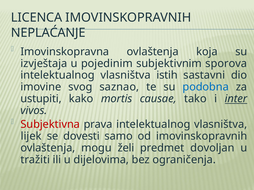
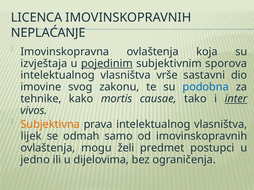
pojedinim underline: none -> present
istih: istih -> vrše
saznao: saznao -> zakonu
ustupiti: ustupiti -> tehnike
Subjektivna colour: red -> orange
dovesti: dovesti -> odmah
dovoljan: dovoljan -> postupci
tražiti: tražiti -> jedno
